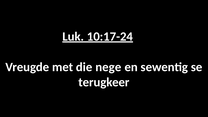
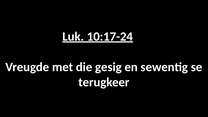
nege: nege -> gesig
